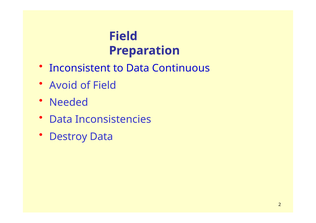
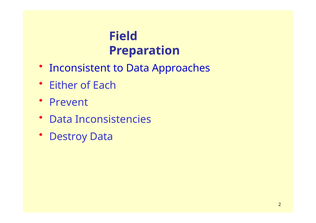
Continuous: Continuous -> Approaches
Avoid: Avoid -> Either
of Field: Field -> Each
Needed: Needed -> Prevent
